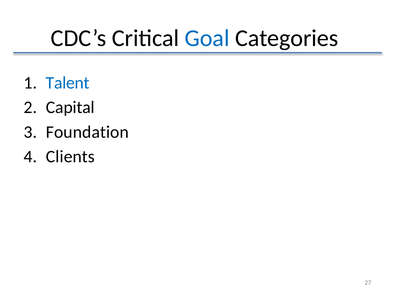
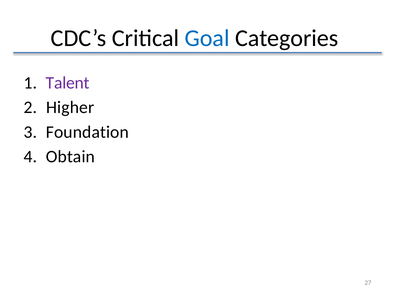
Talent colour: blue -> purple
Capital: Capital -> Higher
Clients: Clients -> Obtain
